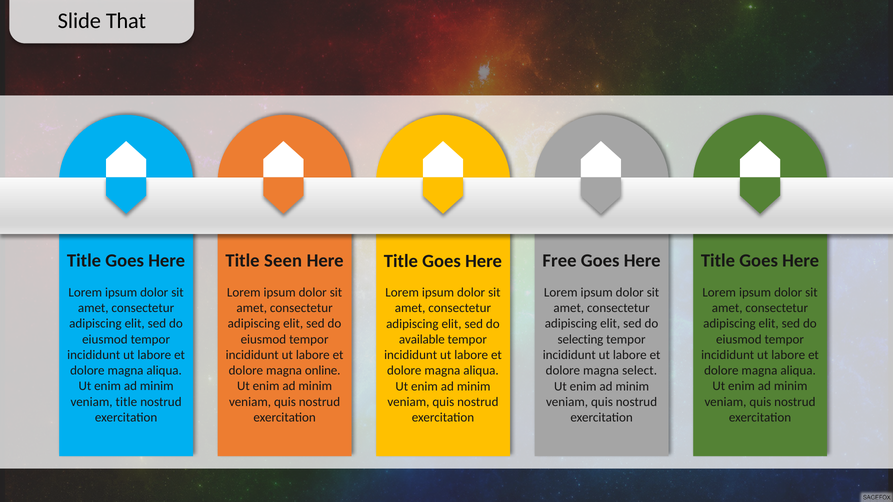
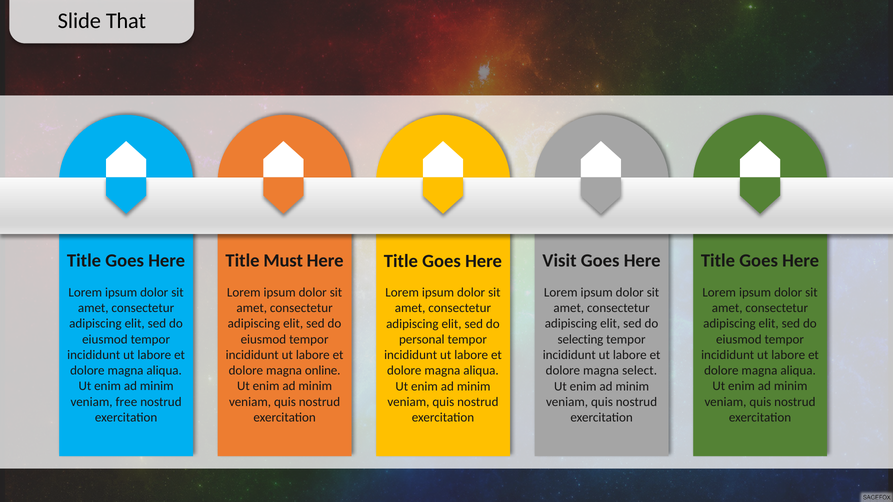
Seen: Seen -> Must
Free: Free -> Visit
available: available -> personal
veniam title: title -> free
